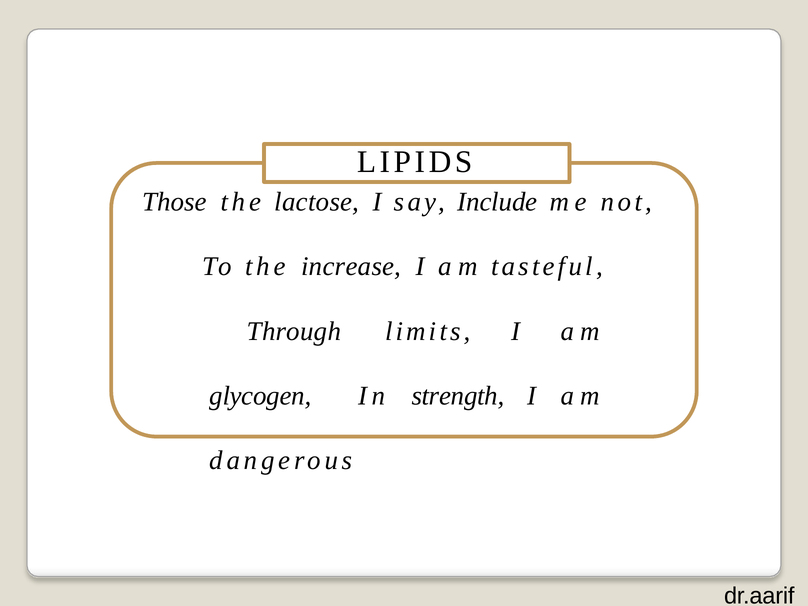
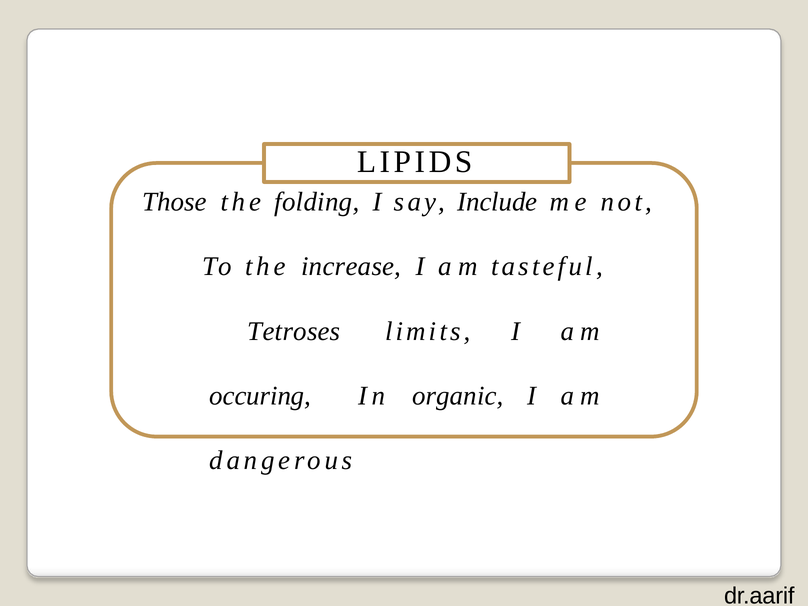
lactose: lactose -> folding
Through: Through -> Tetroses
glycogen: glycogen -> occuring
strength: strength -> organic
